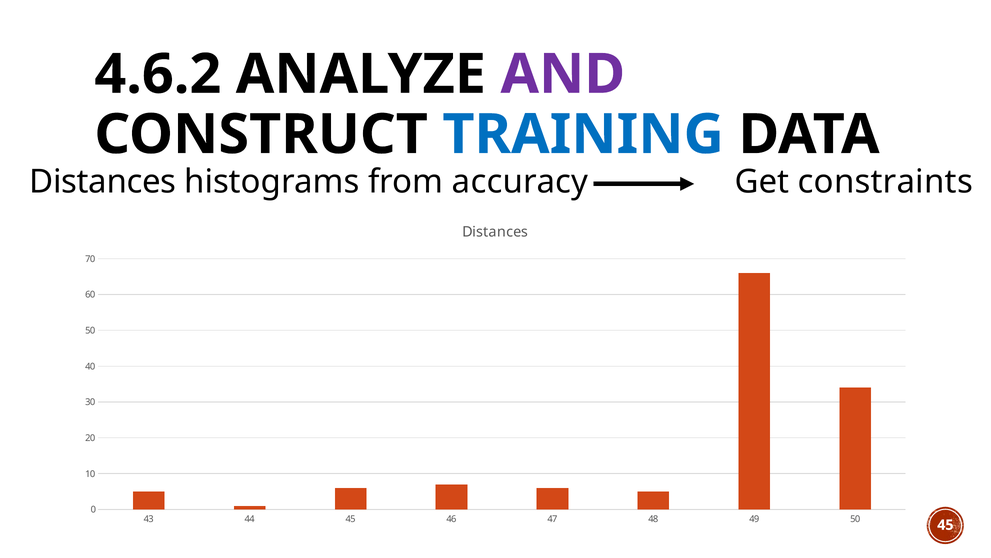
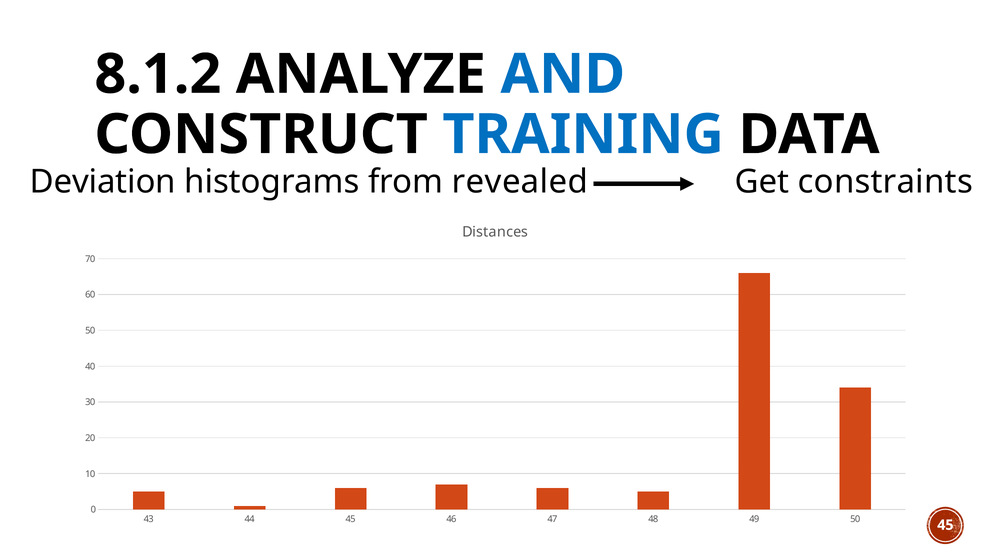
4.6.2: 4.6.2 -> 8.1.2
AND colour: purple -> blue
Distances at (103, 182): Distances -> Deviation
accuracy: accuracy -> revealed
